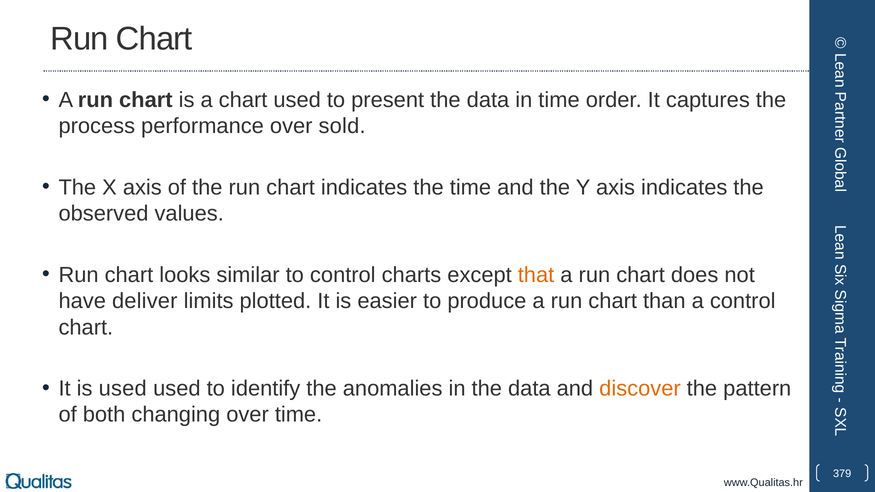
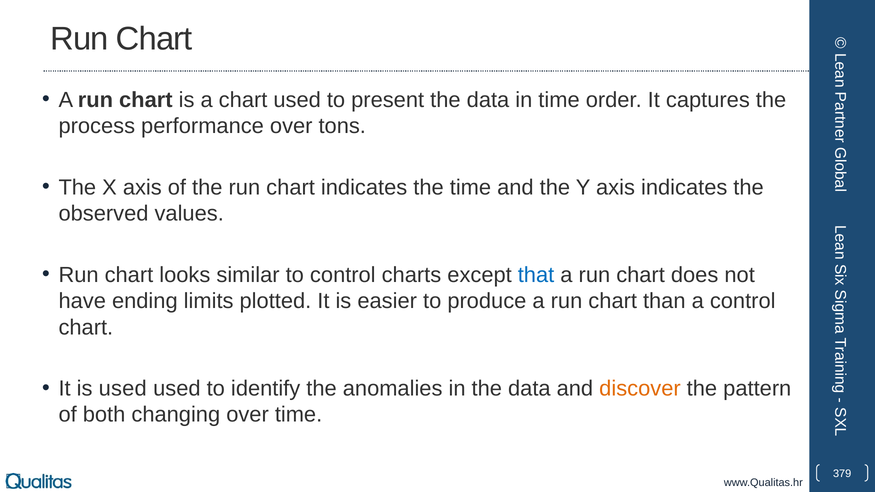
sold: sold -> tons
that colour: orange -> blue
deliver: deliver -> ending
